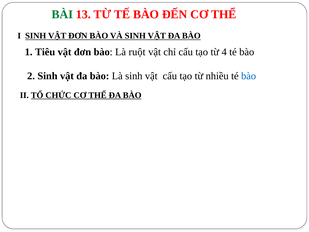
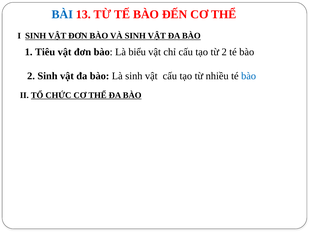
BÀI colour: green -> blue
ruột: ruột -> biểu
từ 4: 4 -> 2
